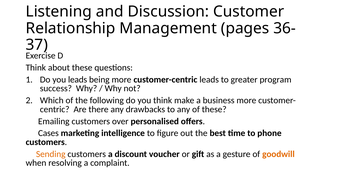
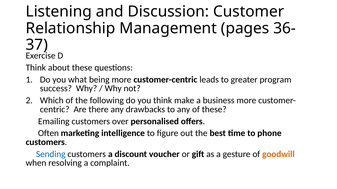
you leads: leads -> what
Cases: Cases -> Often
Sending colour: orange -> blue
